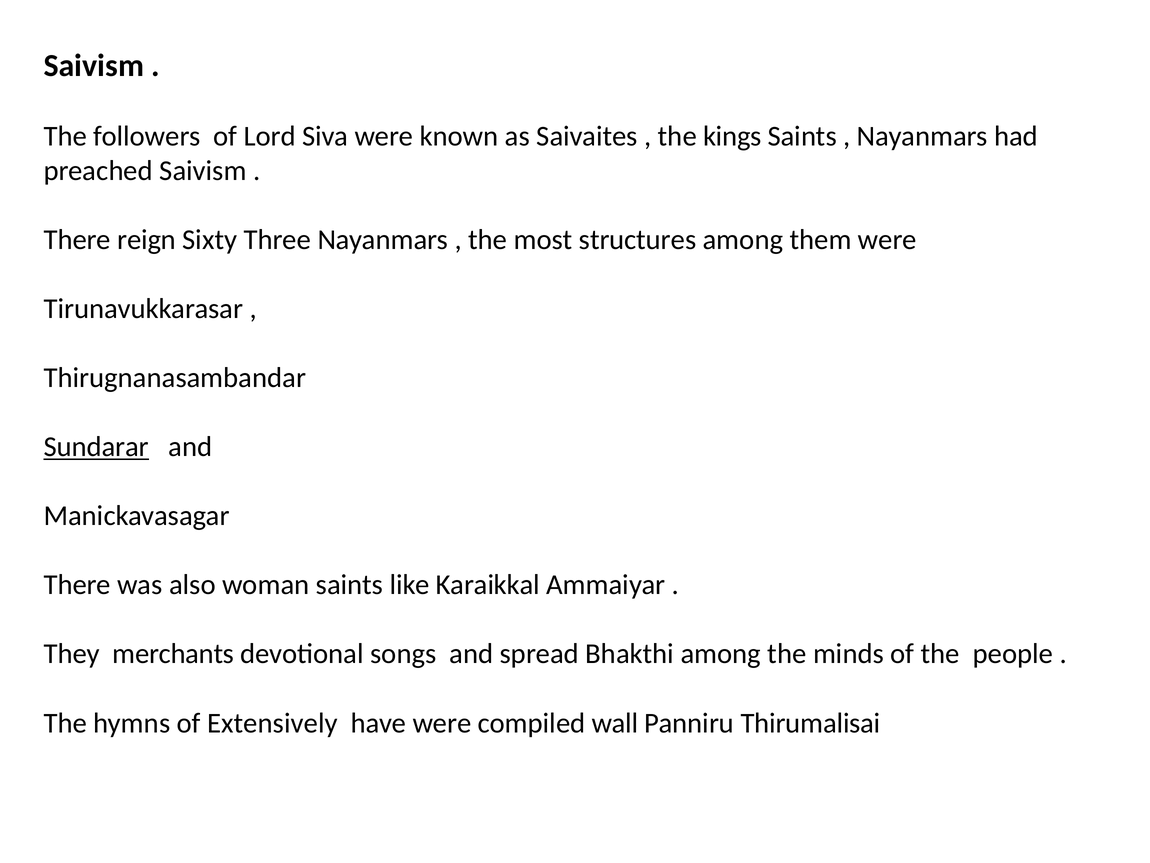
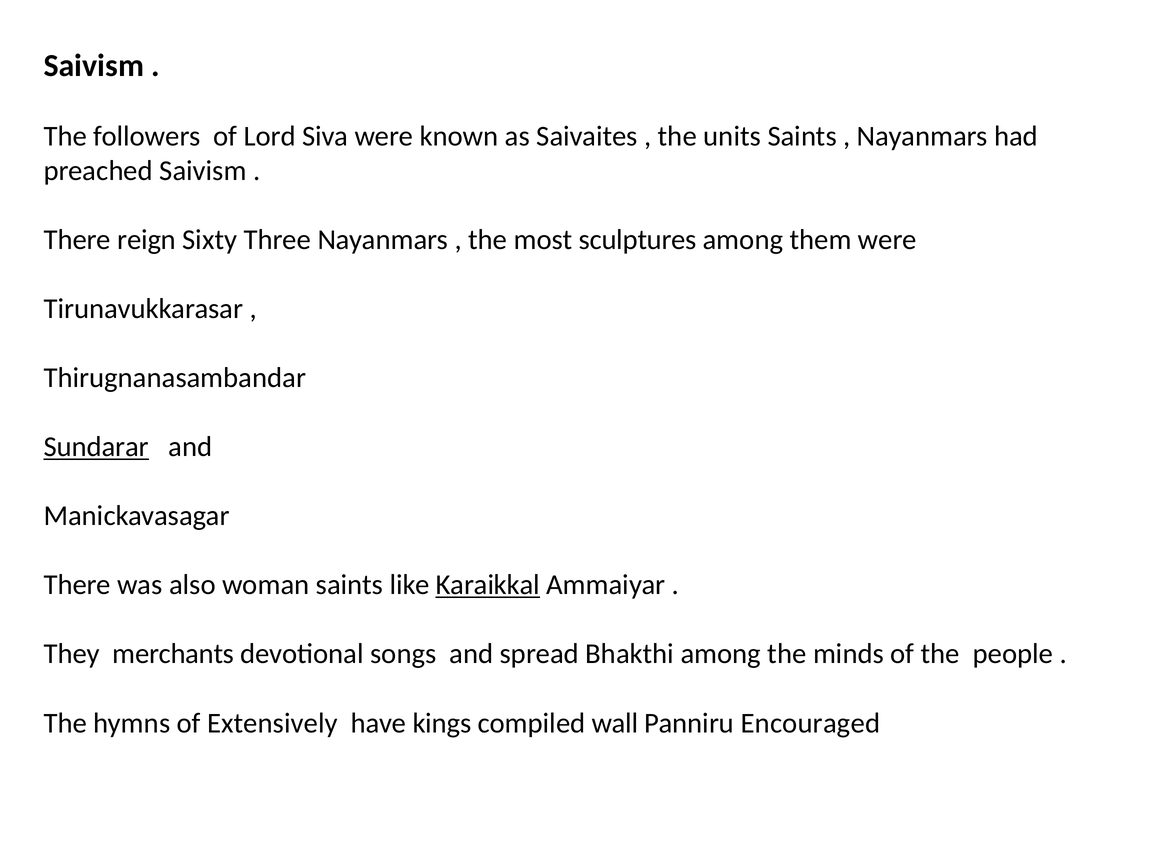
kings: kings -> units
structures: structures -> sculptures
Karaikkal underline: none -> present
have were: were -> kings
Thirumalisai: Thirumalisai -> Encouraged
